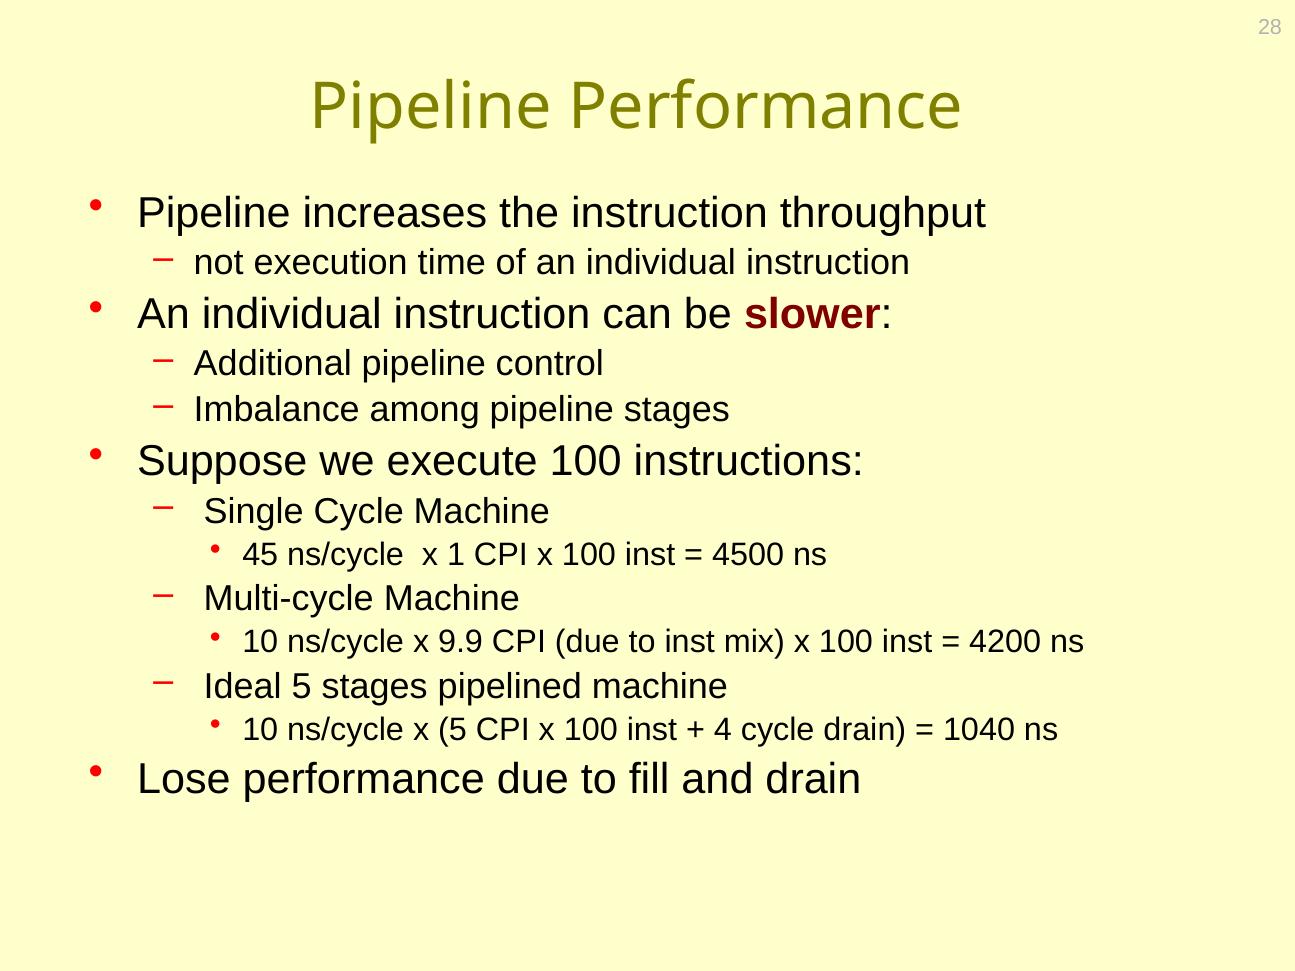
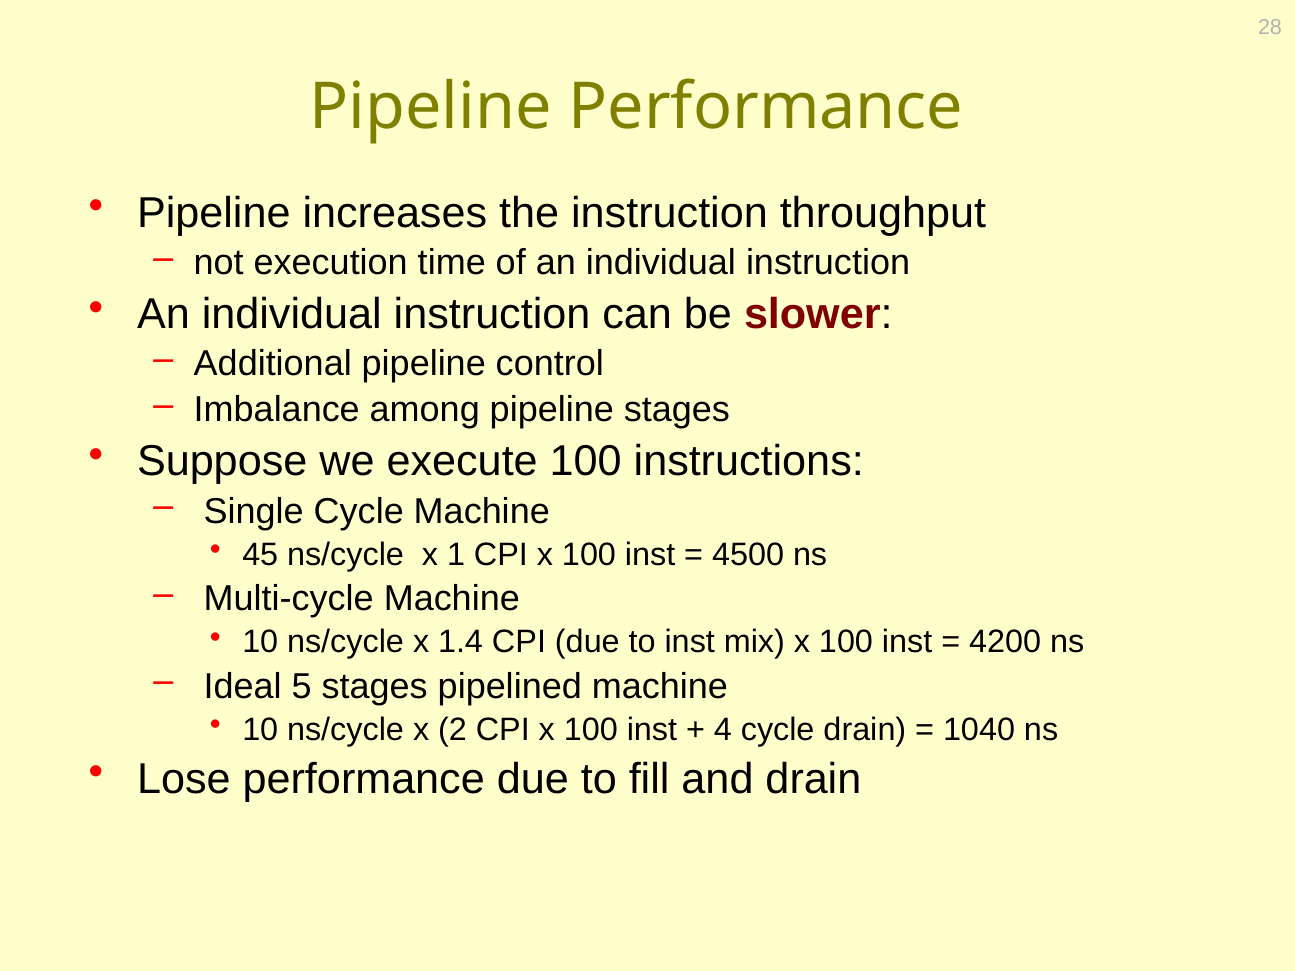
9.9: 9.9 -> 1.4
x 5: 5 -> 2
